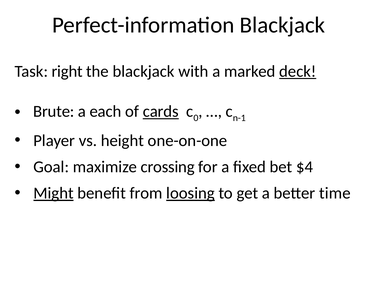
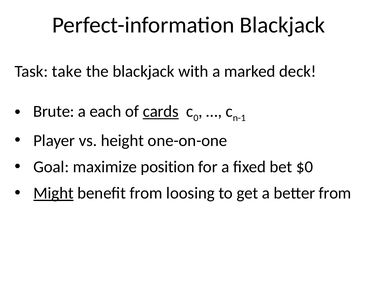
right: right -> take
deck underline: present -> none
crossing: crossing -> position
$4: $4 -> $0
loosing underline: present -> none
better time: time -> from
